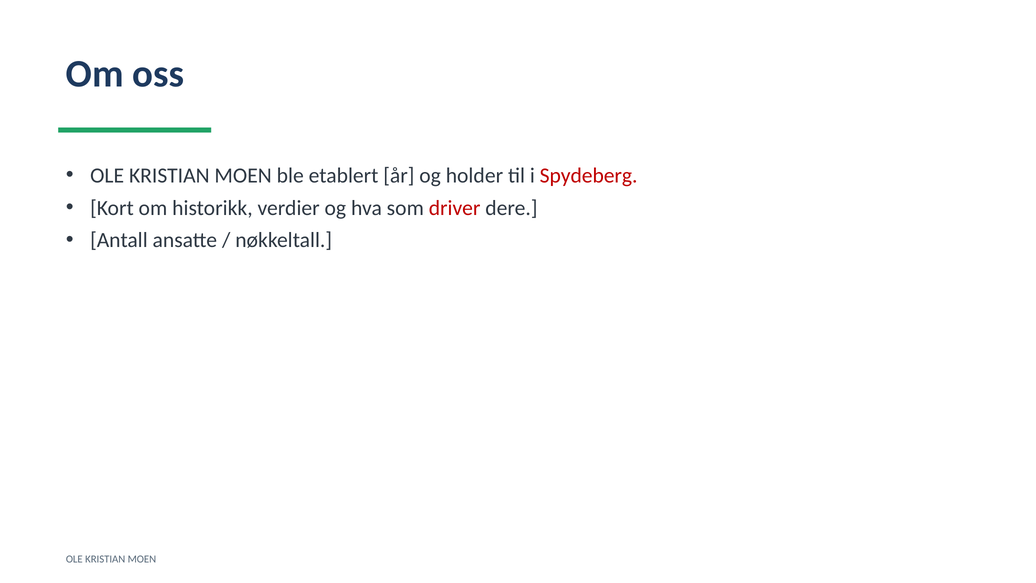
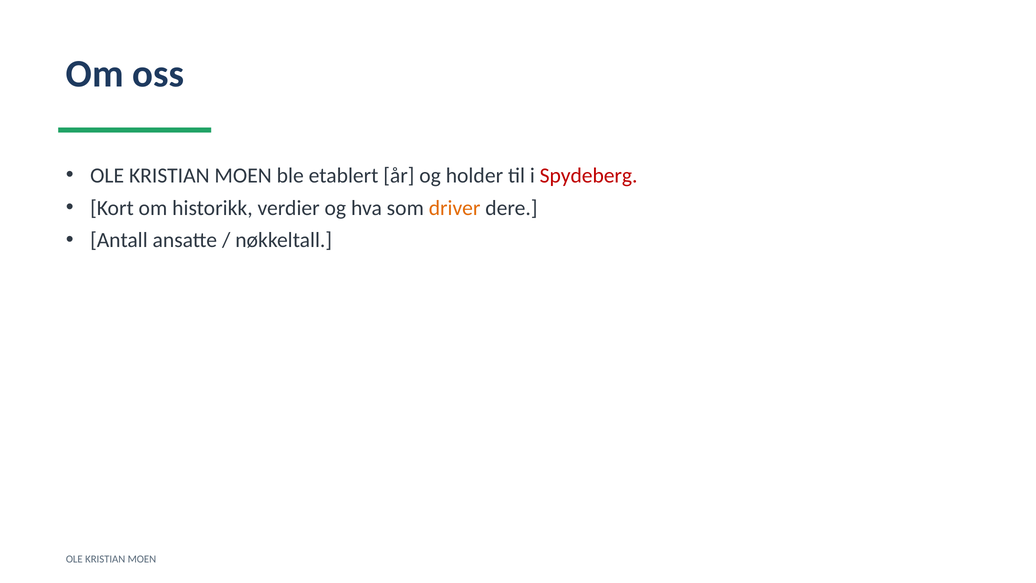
driver colour: red -> orange
